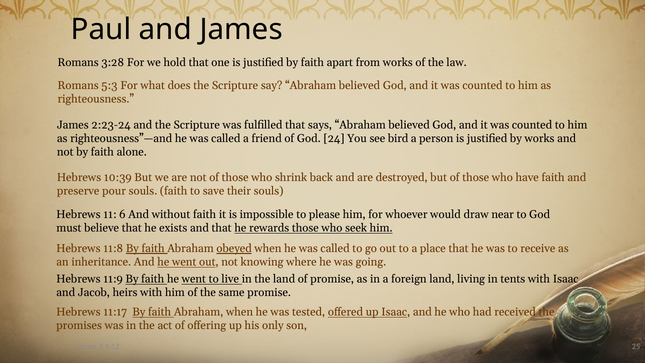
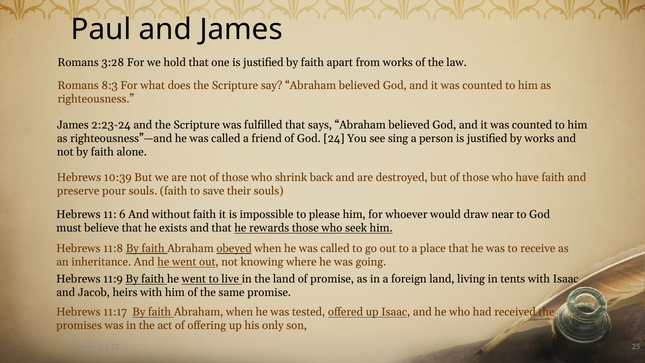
5:3: 5:3 -> 8:3
bird: bird -> sing
